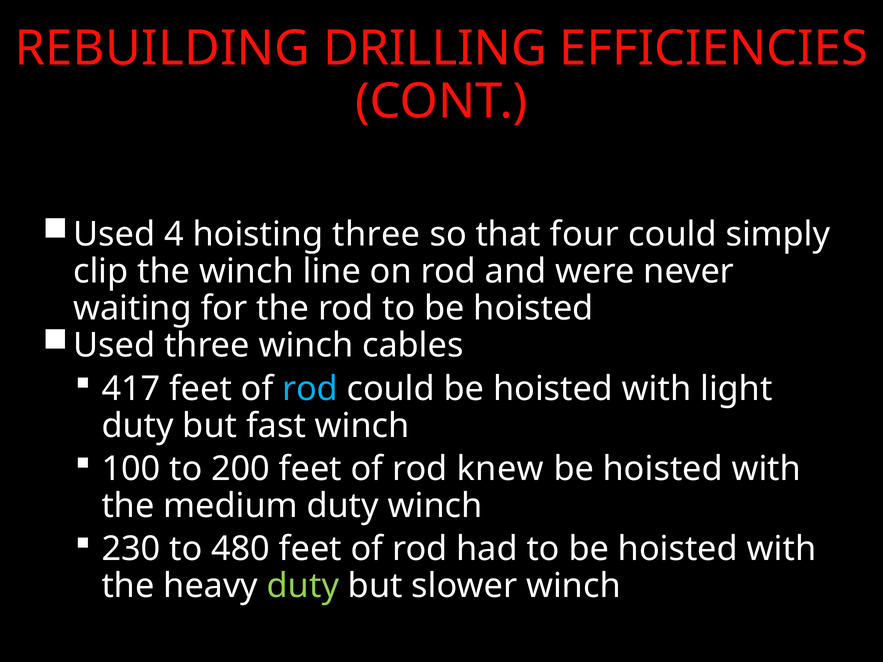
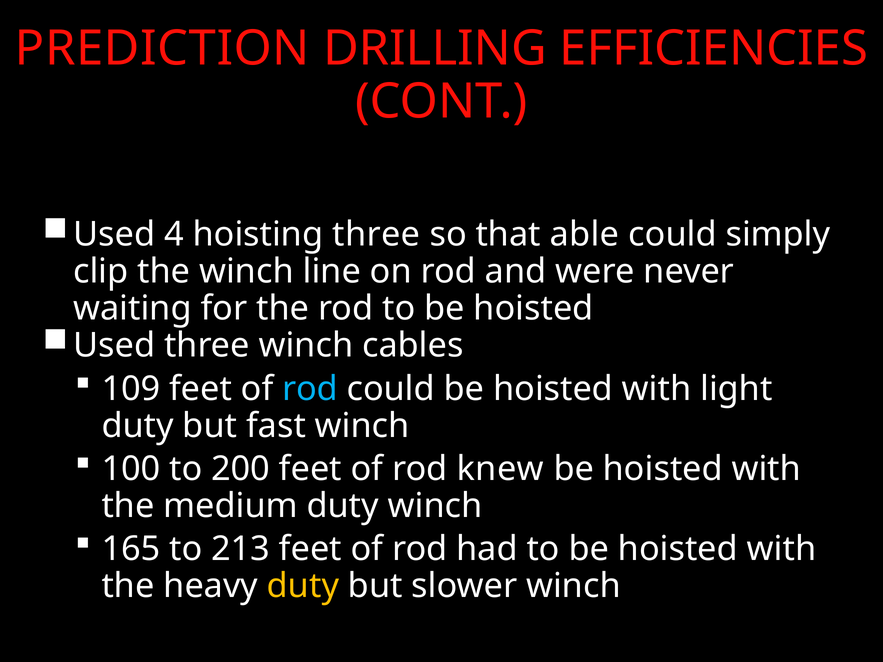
REBUILDING: REBUILDING -> PREDICTION
four: four -> able
417: 417 -> 109
230: 230 -> 165
480: 480 -> 213
duty at (303, 586) colour: light green -> yellow
